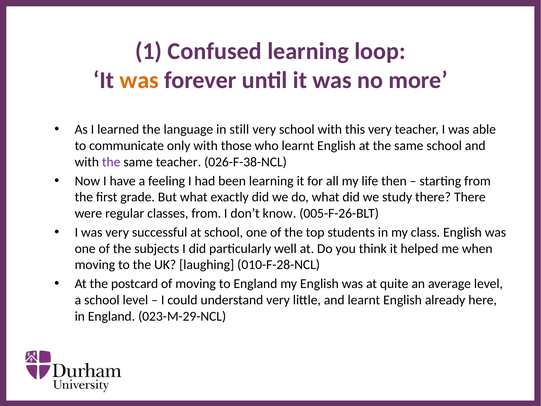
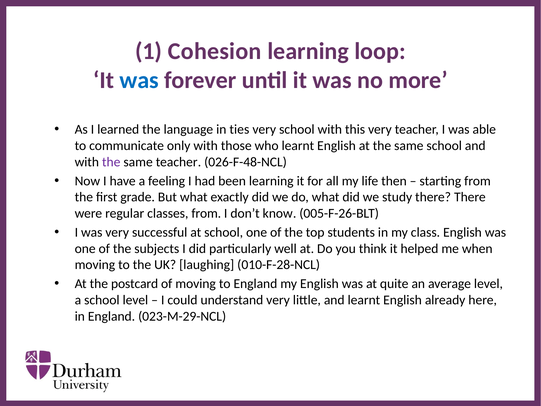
Confused: Confused -> Cohesion
was at (139, 80) colour: orange -> blue
still: still -> ties
026-F-38-NCL: 026-F-38-NCL -> 026-F-48-NCL
